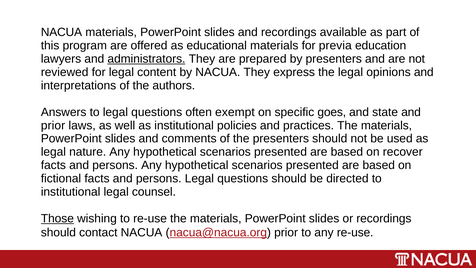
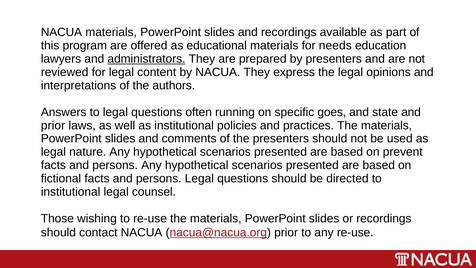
previa: previa -> needs
exempt: exempt -> running
recover: recover -> prevent
Those underline: present -> none
